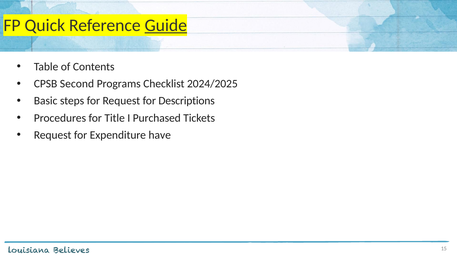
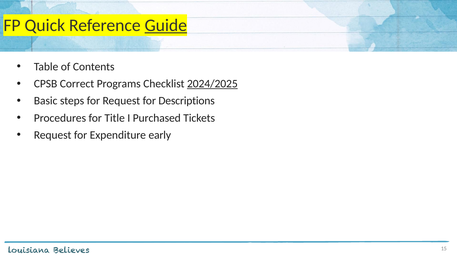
Second: Second -> Correct
2024/2025 underline: none -> present
have: have -> early
